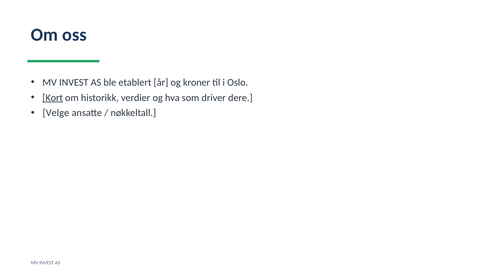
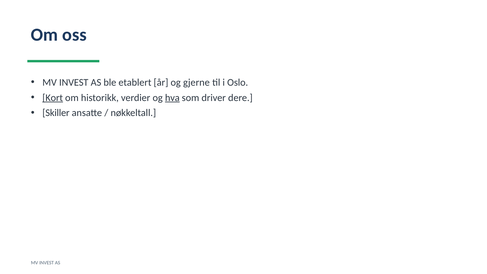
kroner: kroner -> gjerne
hva underline: none -> present
Velge: Velge -> Skiller
